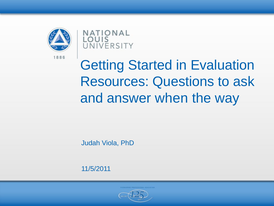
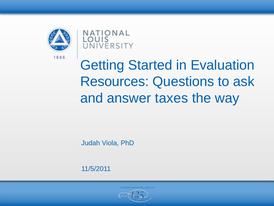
when: when -> taxes
